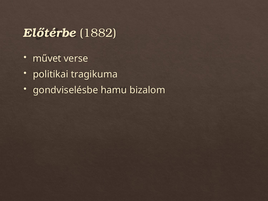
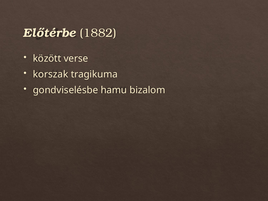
művet: művet -> között
politikai: politikai -> korszak
